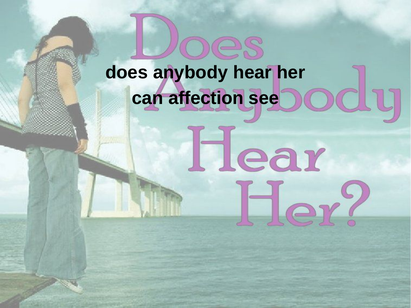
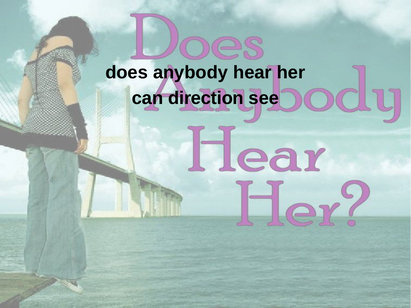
affection: affection -> direction
